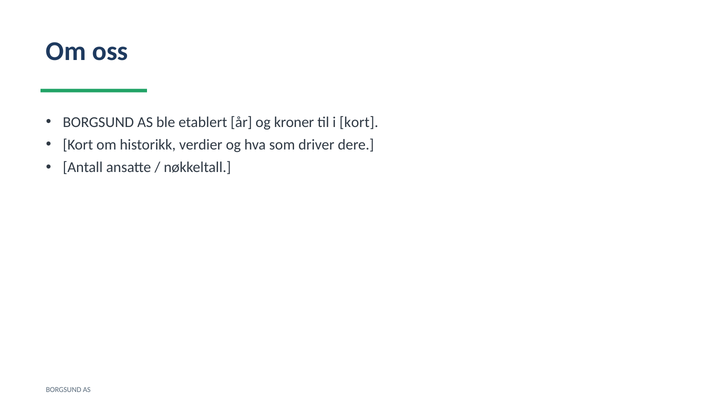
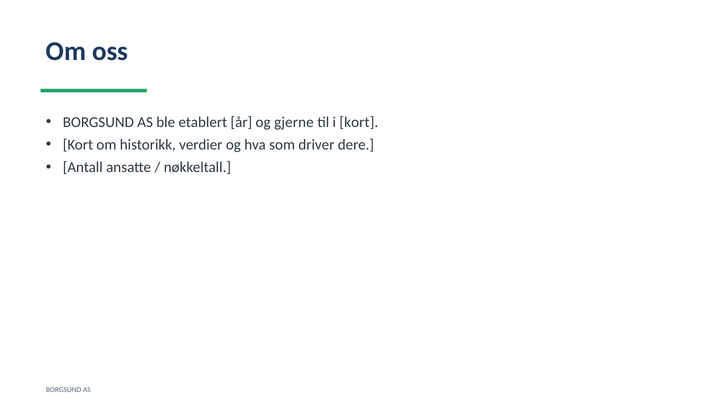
kroner: kroner -> gjerne
